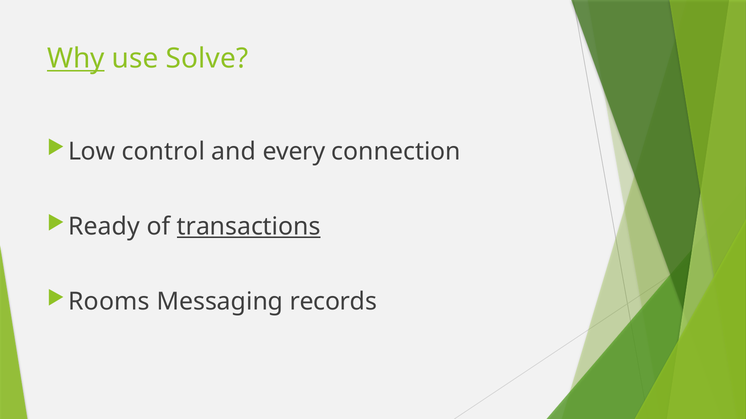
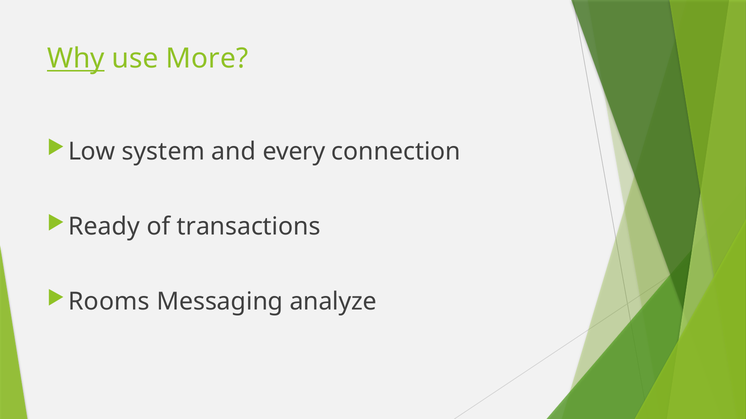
Solve: Solve -> More
control: control -> system
transactions underline: present -> none
records: records -> analyze
